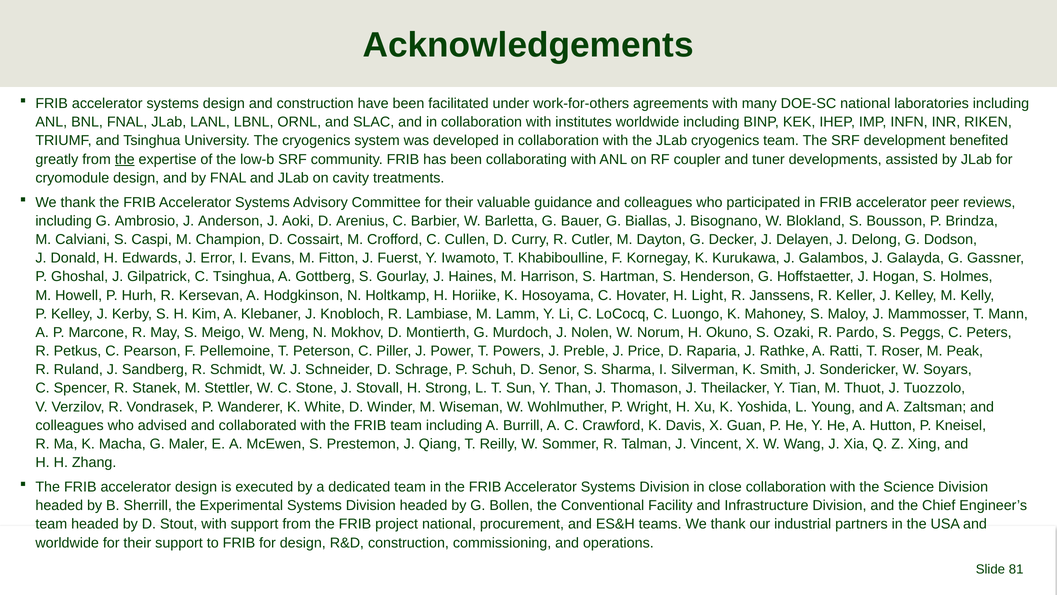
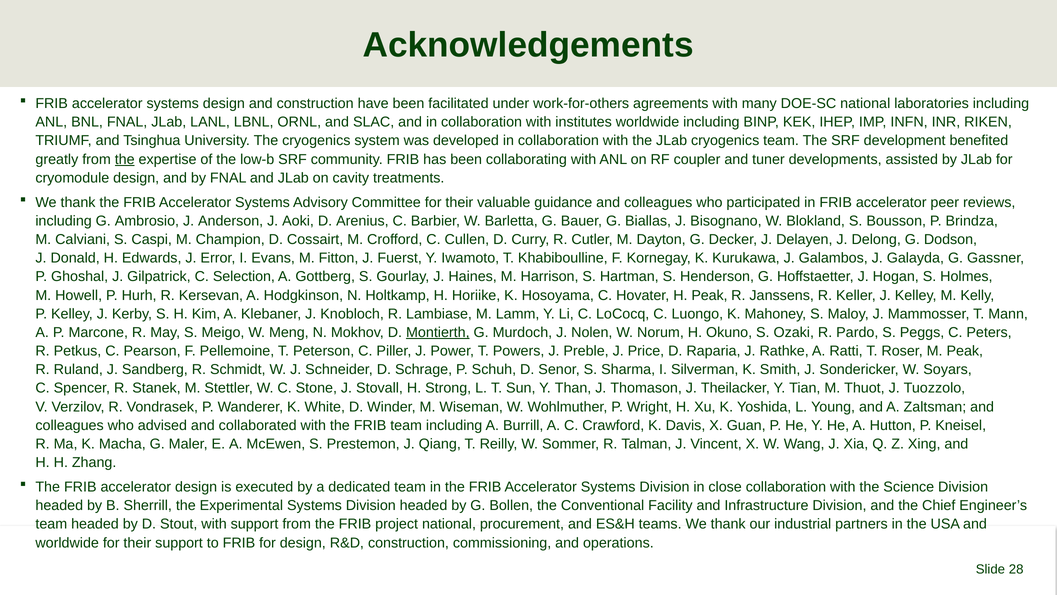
C Tsinghua: Tsinghua -> Selection
H Light: Light -> Peak
Montierth underline: none -> present
81: 81 -> 28
